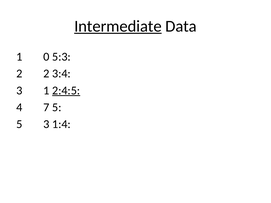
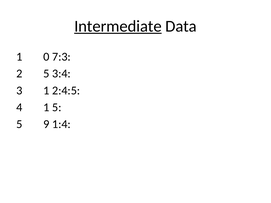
5:3: 5:3 -> 7:3
2 2: 2 -> 5
2:4:5 underline: present -> none
4 7: 7 -> 1
5 3: 3 -> 9
